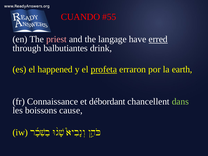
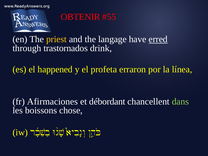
CUANDO: CUANDO -> OBTENIR
priest colour: pink -> yellow
balbutiantes: balbutiantes -> trastornados
profeta underline: present -> none
earth: earth -> línea
Connaissance: Connaissance -> Afirmaciones
cause: cause -> chose
